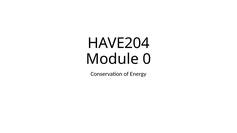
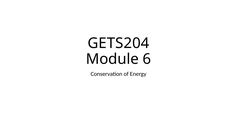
HAVE204: HAVE204 -> GETS204
0: 0 -> 6
